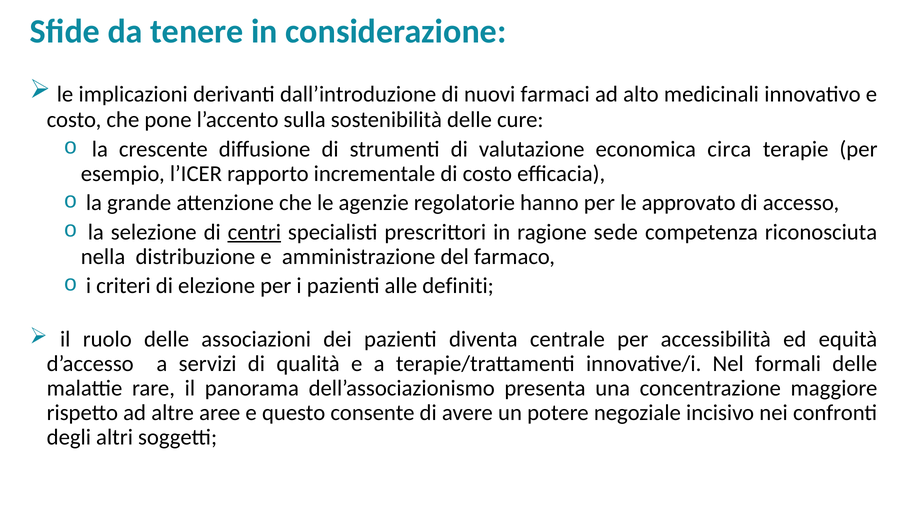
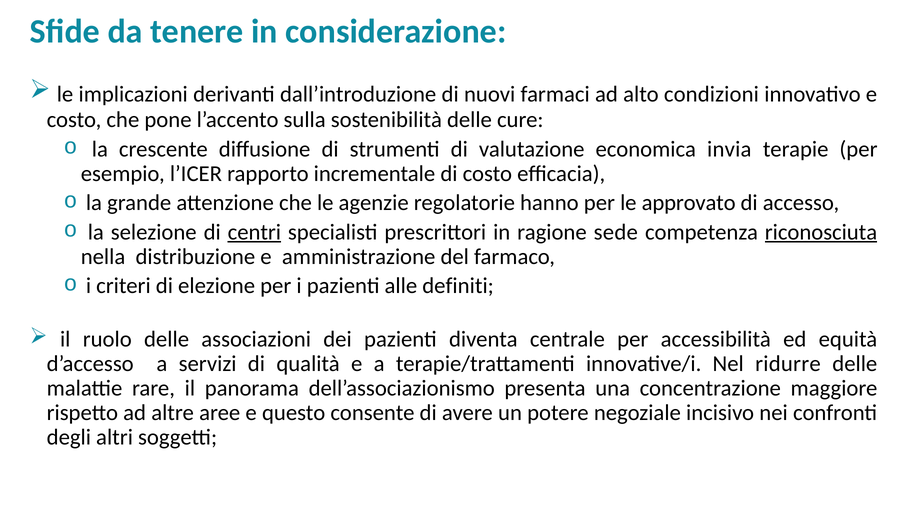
medicinali: medicinali -> condizioni
circa: circa -> invia
riconosciuta underline: none -> present
formali: formali -> ridurre
